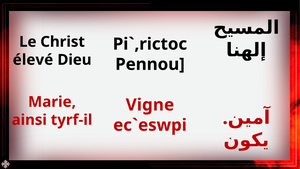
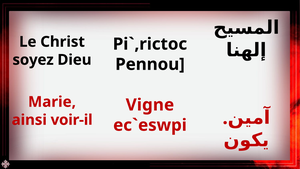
élevé: élevé -> soyez
tyrf-il: tyrf-il -> voir-il
